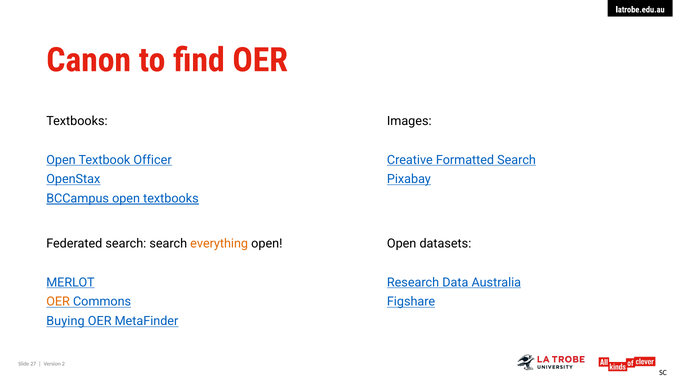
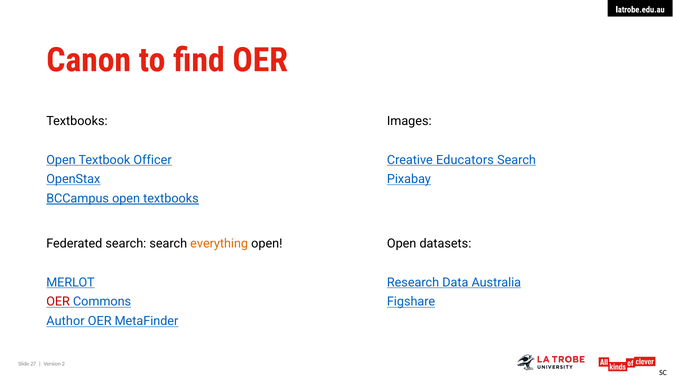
Formatted: Formatted -> Educators
OER at (58, 301) colour: orange -> red
Buying: Buying -> Author
